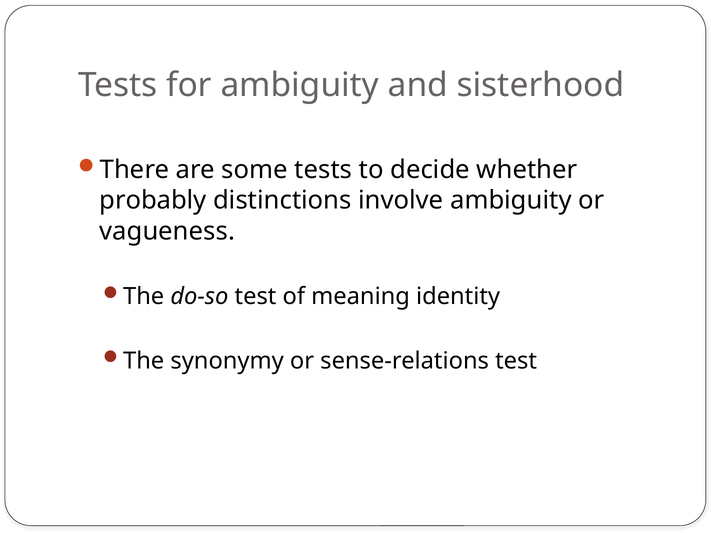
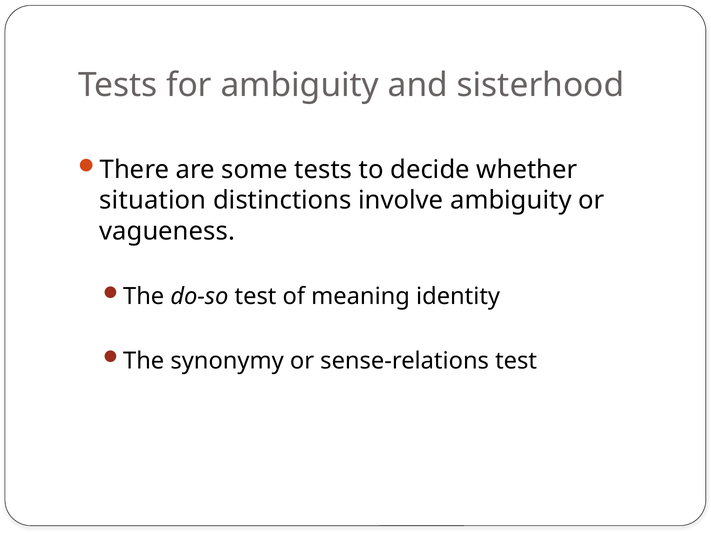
probably: probably -> situation
